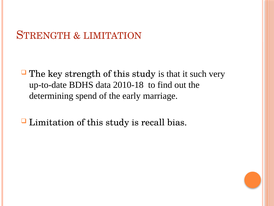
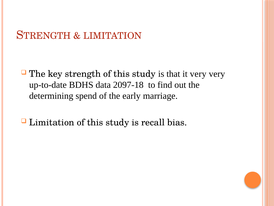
it such: such -> very
2010-18: 2010-18 -> 2097-18
